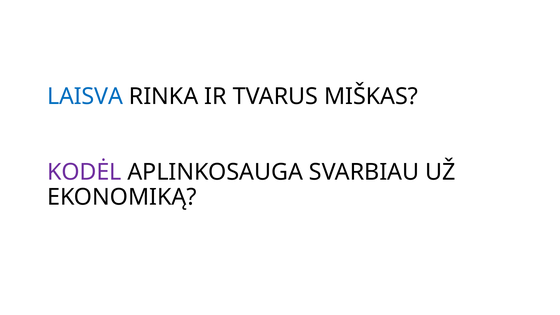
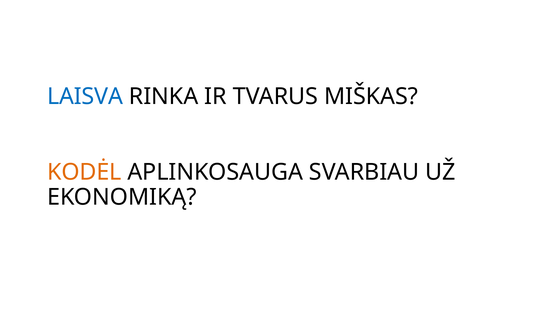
KODĖL colour: purple -> orange
